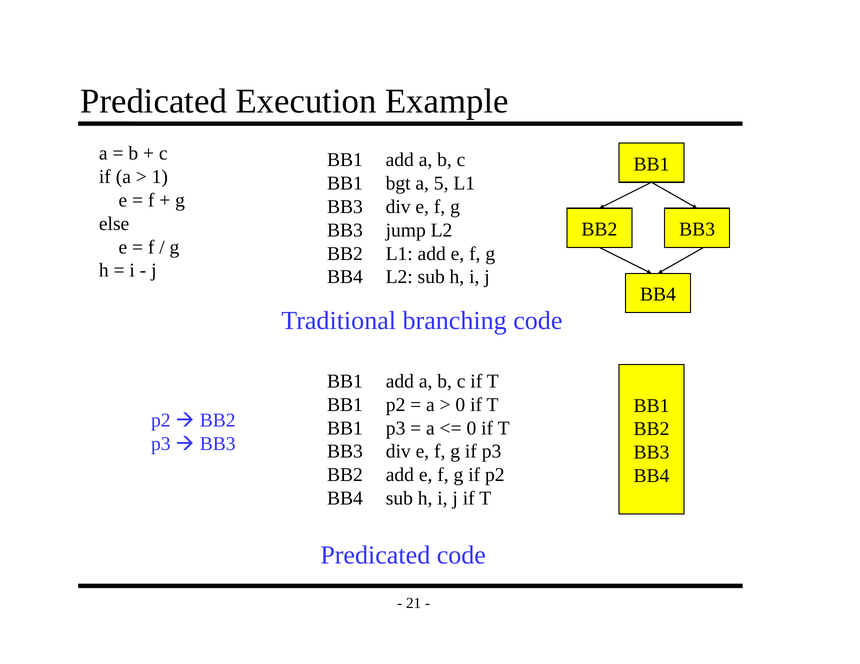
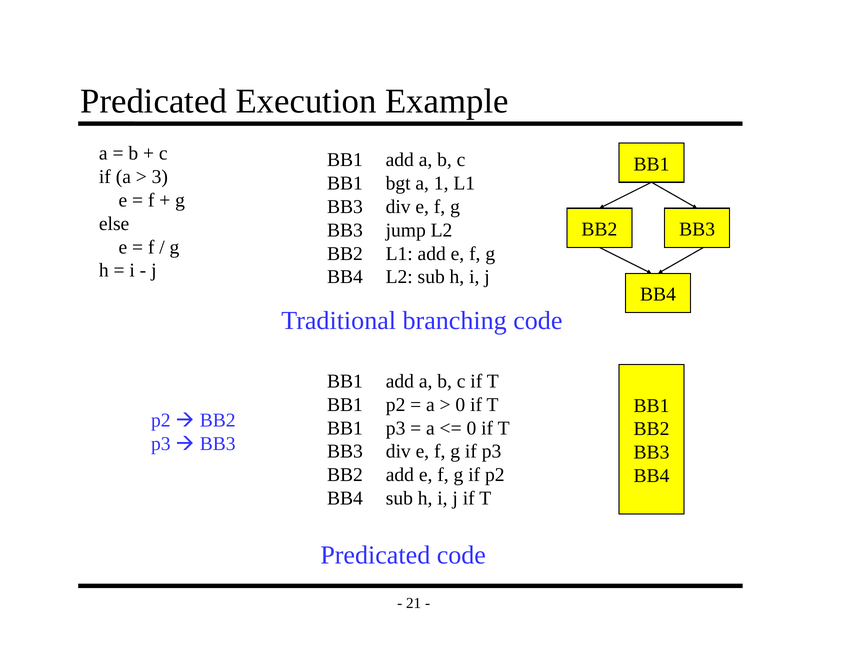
1: 1 -> 3
5: 5 -> 1
